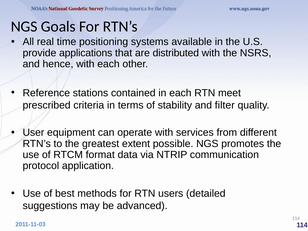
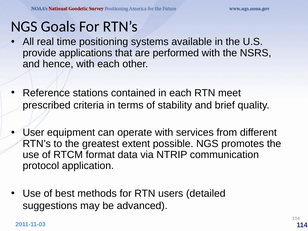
distributed: distributed -> performed
filter: filter -> brief
